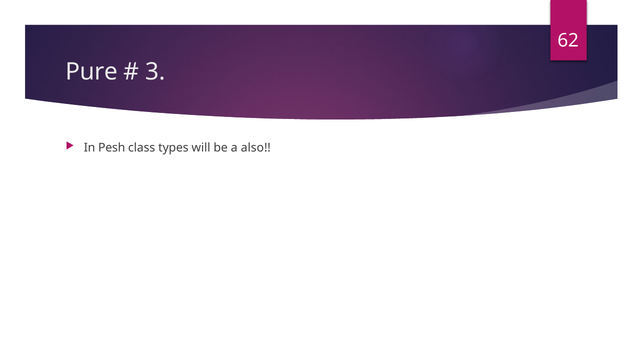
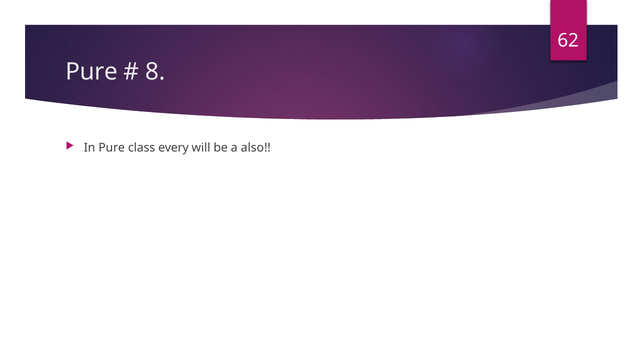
3: 3 -> 8
In Pesh: Pesh -> Pure
types: types -> every
